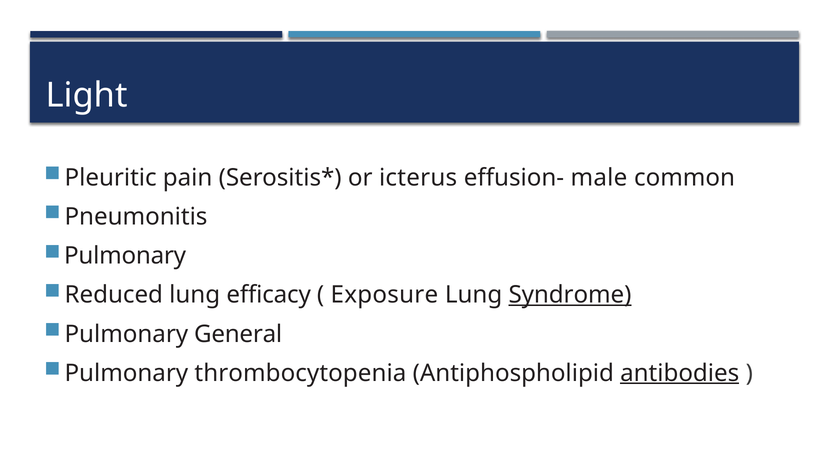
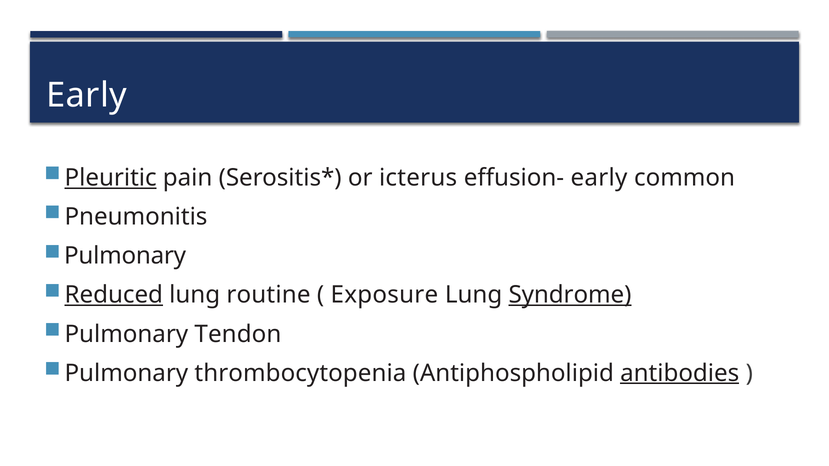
Light at (87, 95): Light -> Early
Pleuritic underline: none -> present
effusion- male: male -> early
Reduced underline: none -> present
efficacy: efficacy -> routine
General: General -> Tendon
